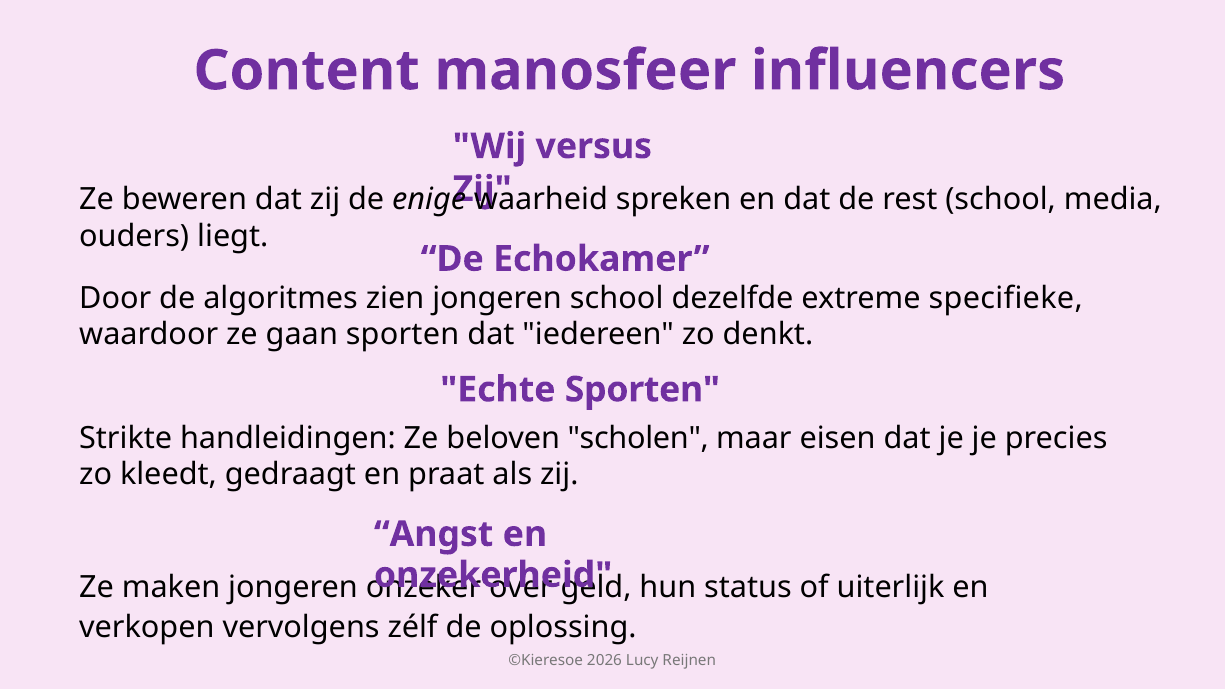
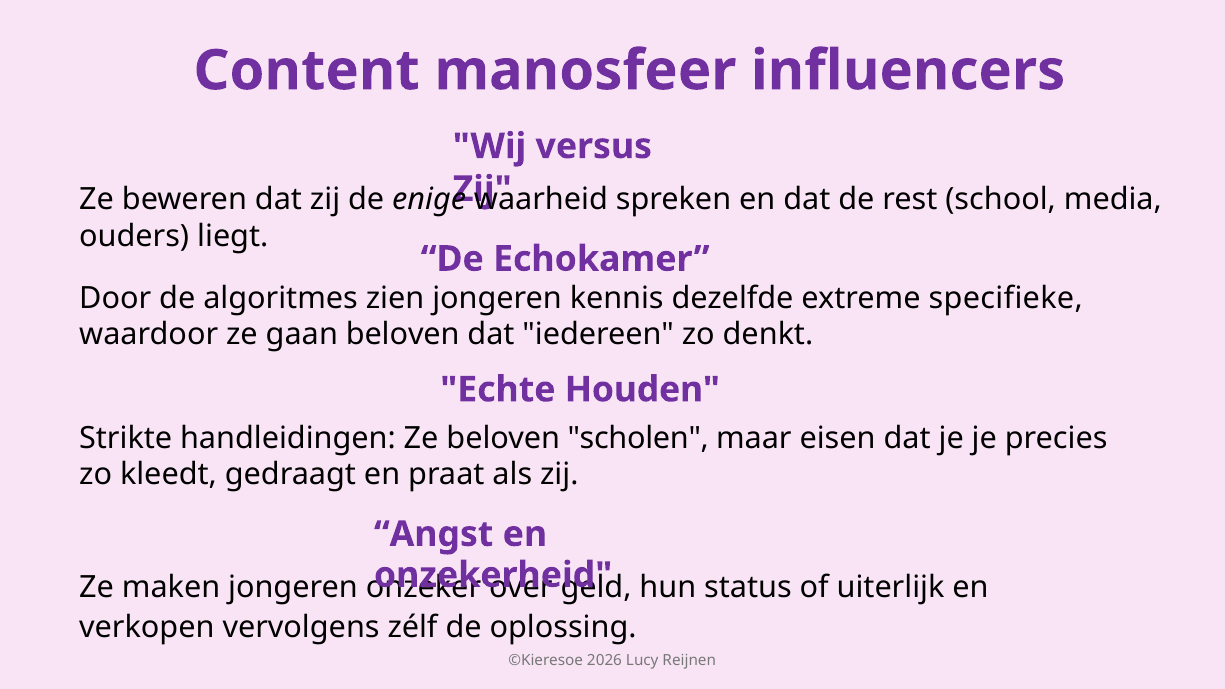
jongeren school: school -> kennis
gaan sporten: sporten -> beloven
Echte Sporten: Sporten -> Houden
